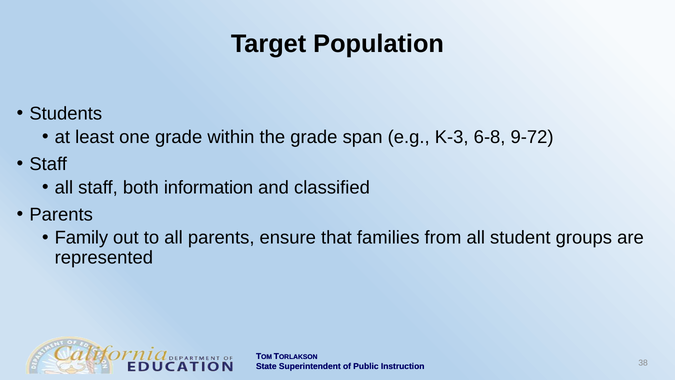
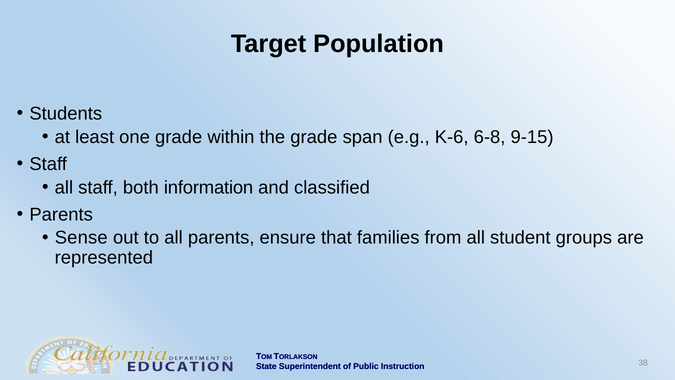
K-3: K-3 -> K-6
9-72: 9-72 -> 9-15
Family: Family -> Sense
